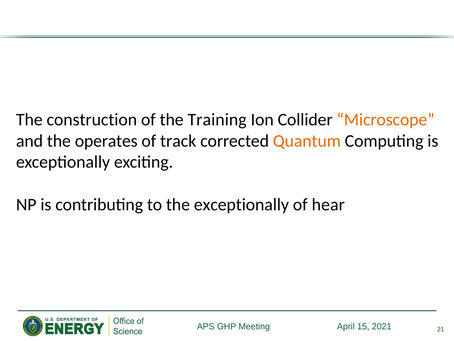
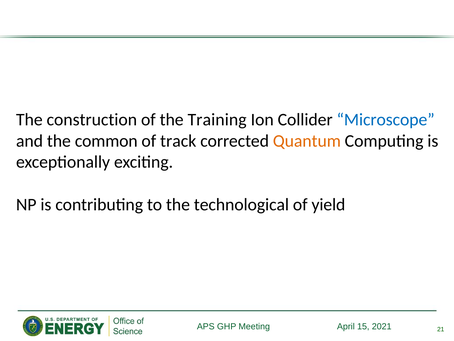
Microscope colour: orange -> blue
operates: operates -> common
the exceptionally: exceptionally -> technological
hear: hear -> yield
